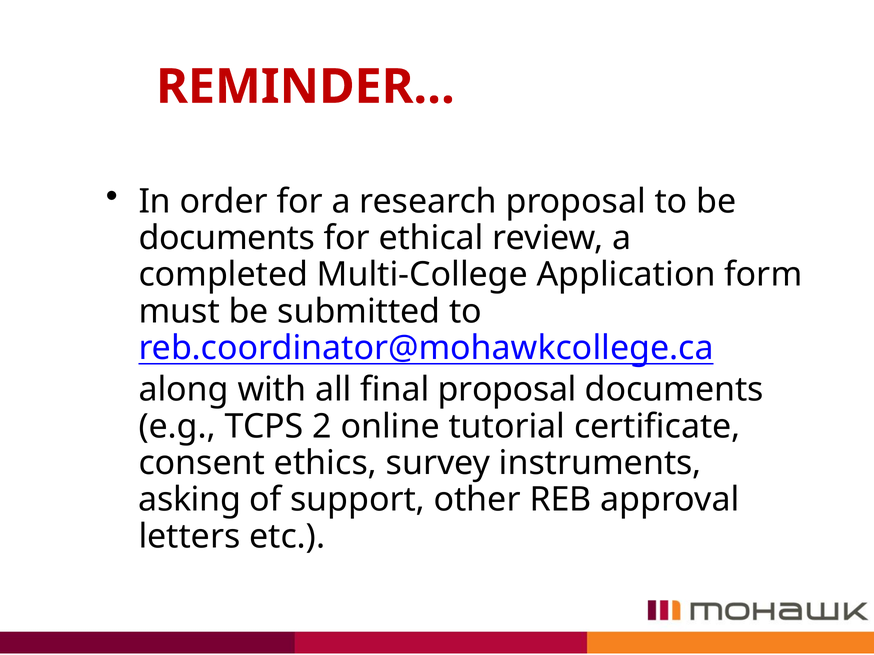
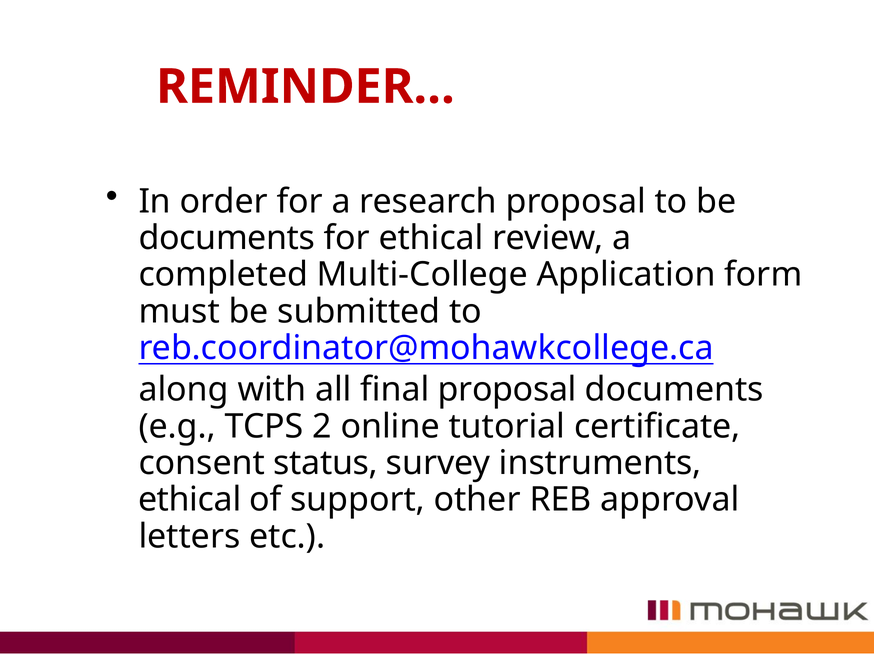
ethics: ethics -> status
asking at (190, 500): asking -> ethical
